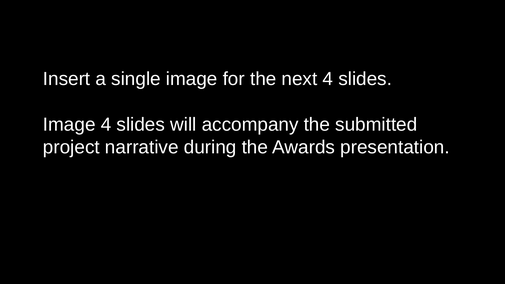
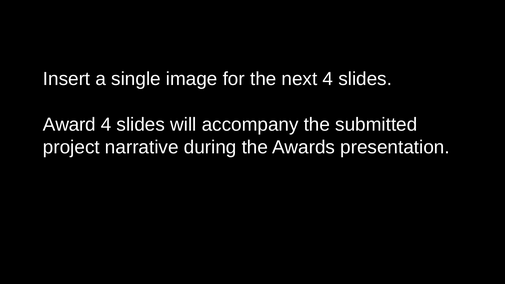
Image at (69, 124): Image -> Award
